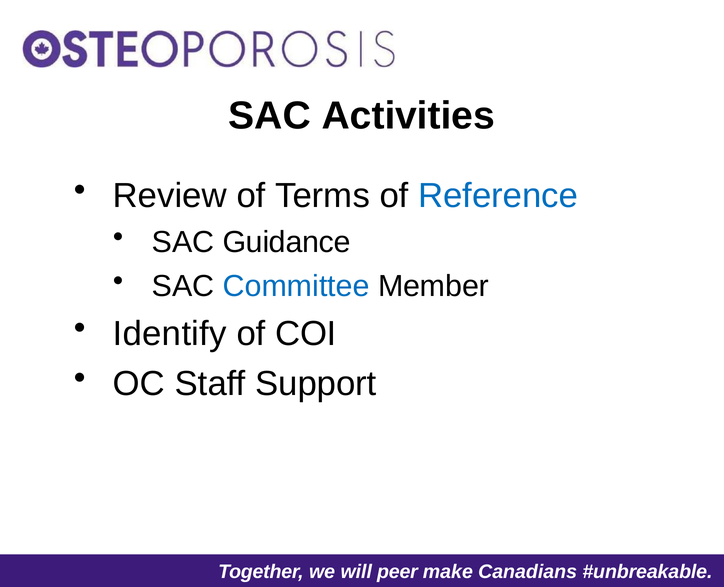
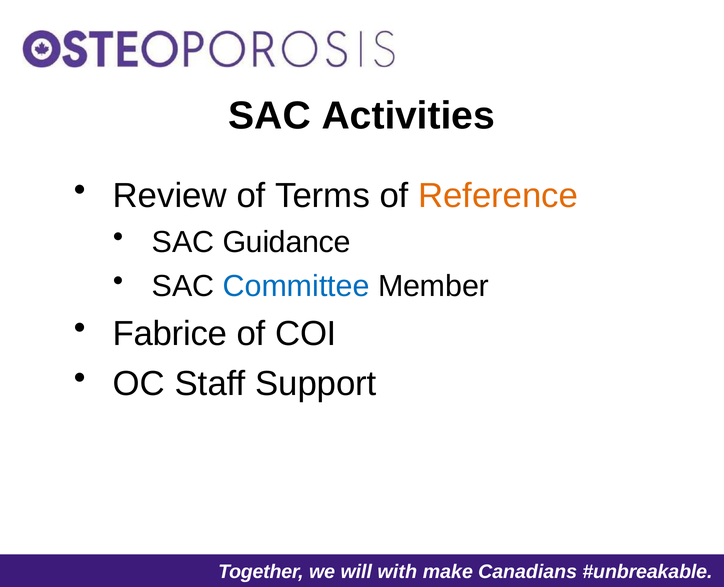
Reference colour: blue -> orange
Identify: Identify -> Fabrice
peer: peer -> with
